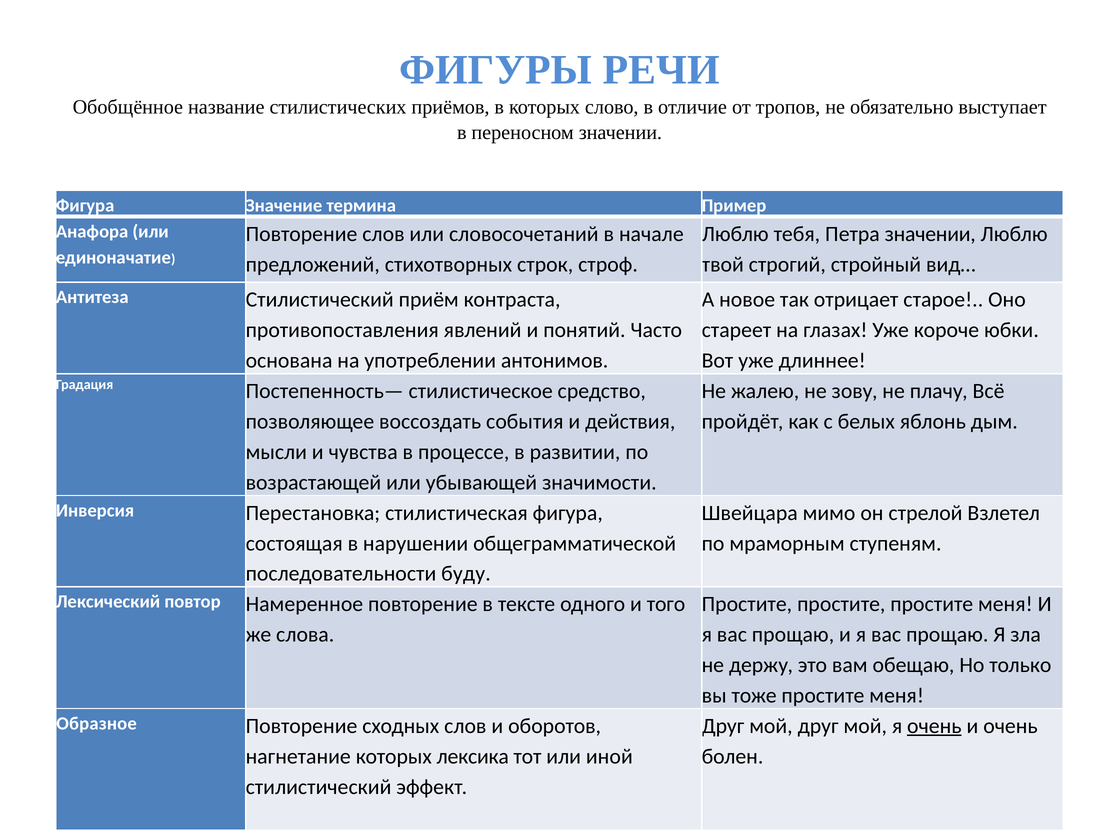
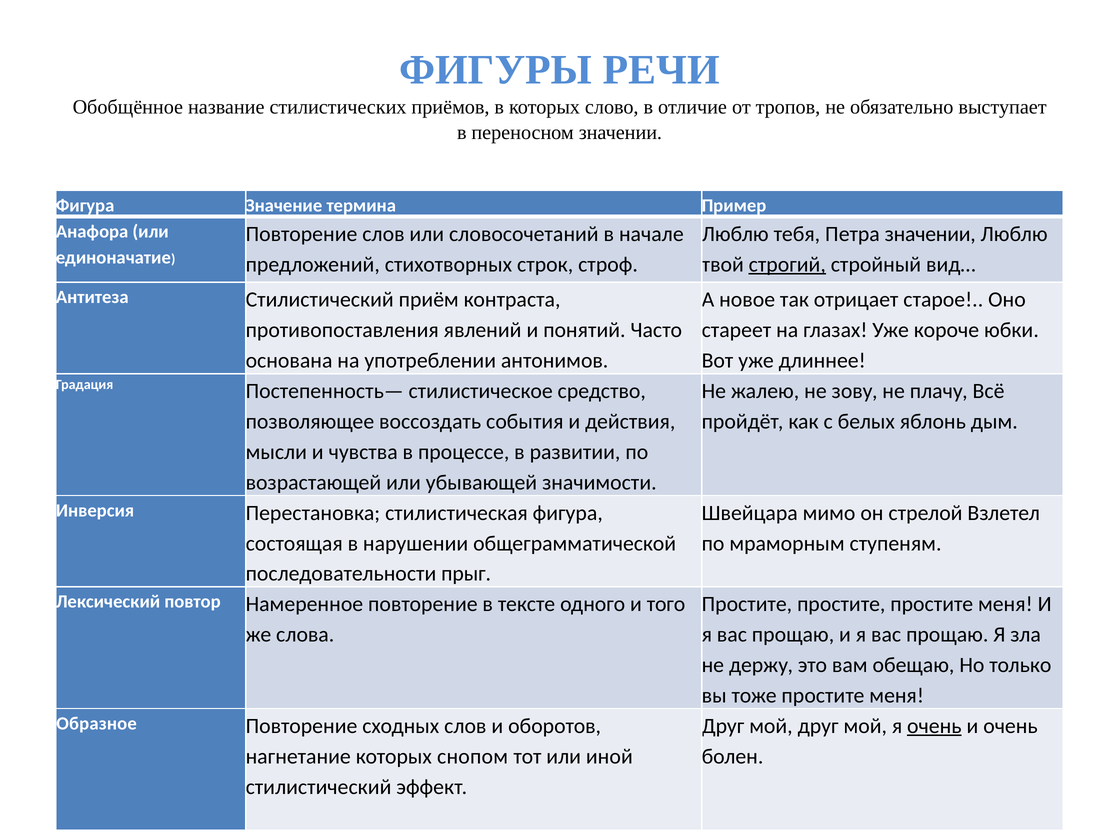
строгий underline: none -> present
буду: буду -> прыг
лексика: лексика -> снопом
